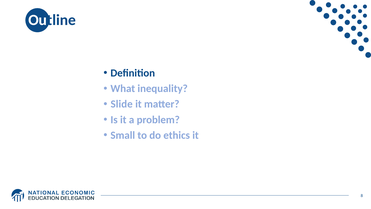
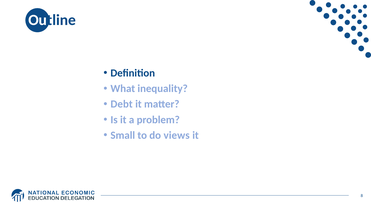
Slide: Slide -> Debt
ethics: ethics -> views
